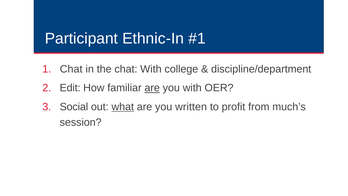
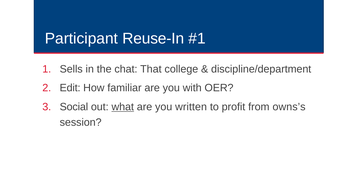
Ethnic-In: Ethnic-In -> Reuse-In
1 Chat: Chat -> Sells
chat With: With -> That
are at (152, 88) underline: present -> none
much’s: much’s -> owns’s
